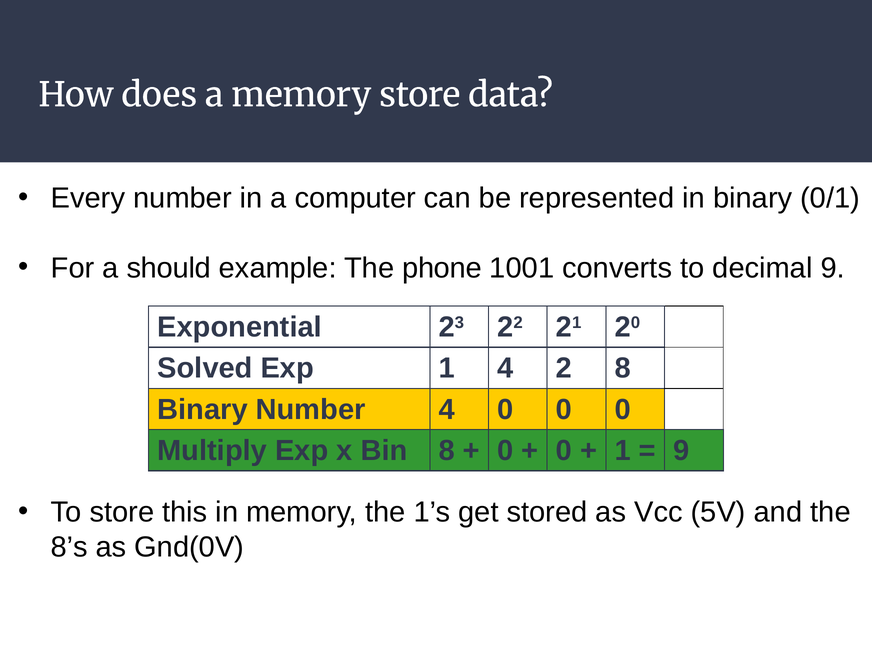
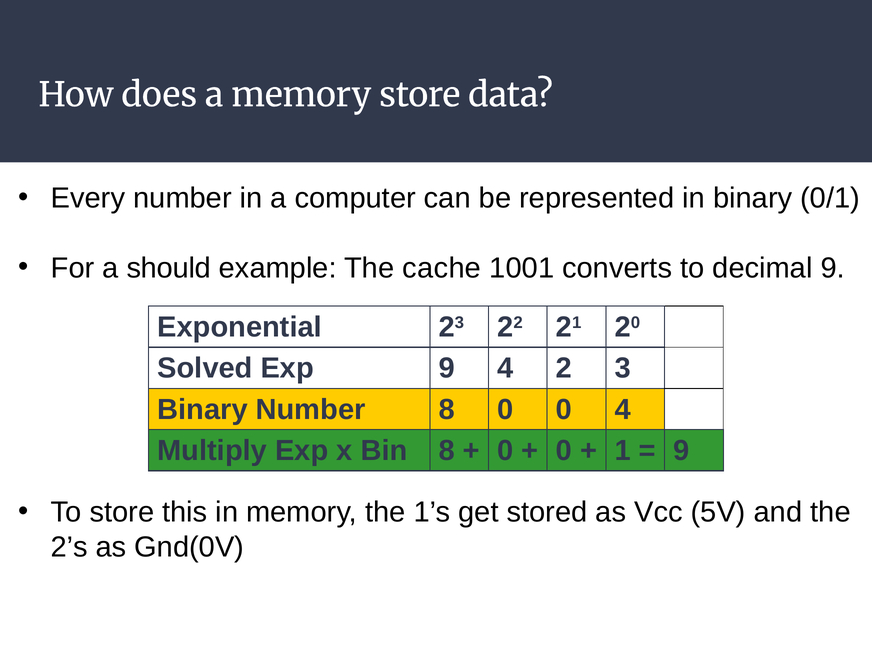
phone: phone -> cache
Exp 1: 1 -> 9
2 8: 8 -> 3
Number 4: 4 -> 8
0 0 0: 0 -> 4
8’s: 8’s -> 2’s
